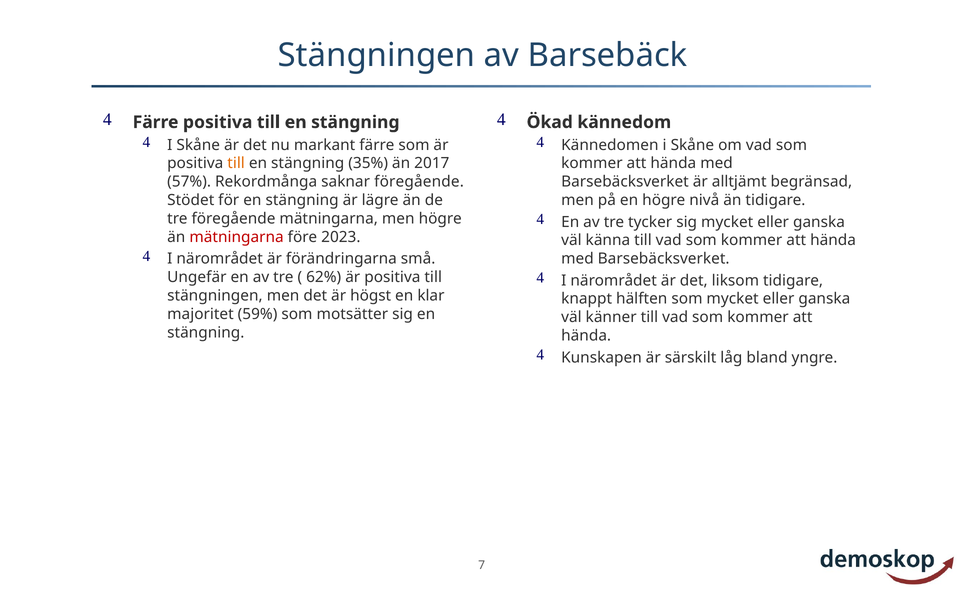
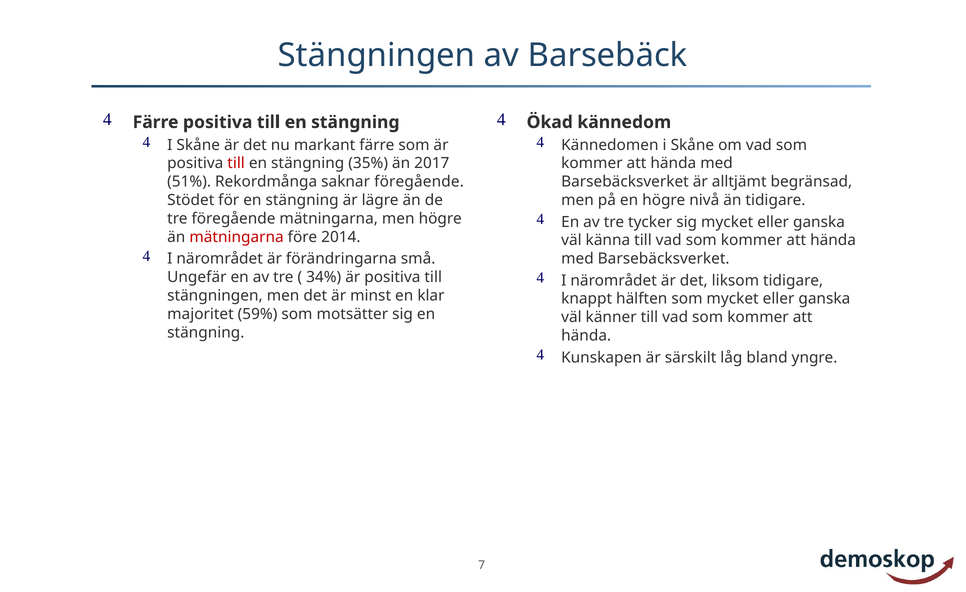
till at (236, 163) colour: orange -> red
57%: 57% -> 51%
2023: 2023 -> 2014
62%: 62% -> 34%
högst: högst -> minst
